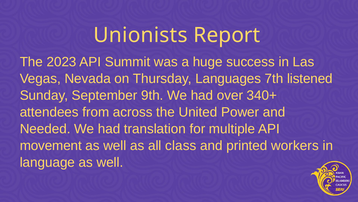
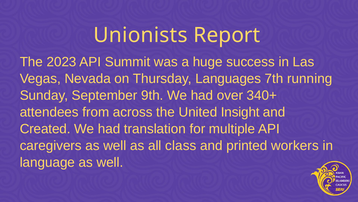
listened: listened -> running
Power: Power -> Insight
Needed: Needed -> Created
movement: movement -> caregivers
